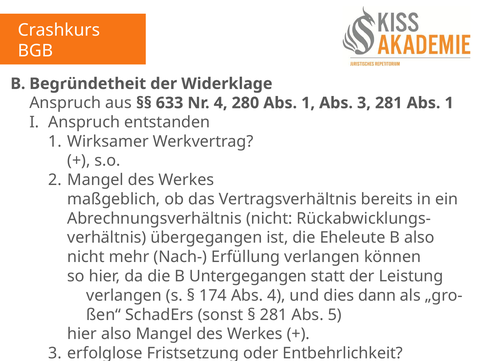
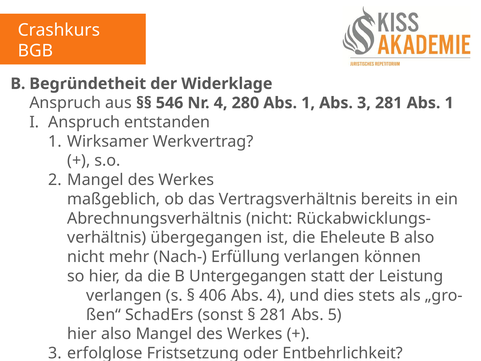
633: 633 -> 546
174: 174 -> 406
dann: dann -> stets
